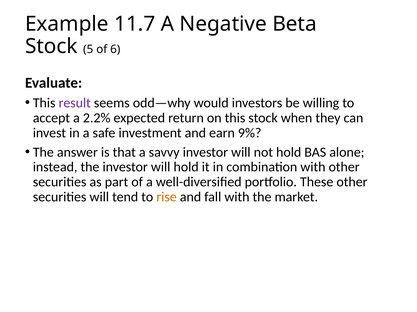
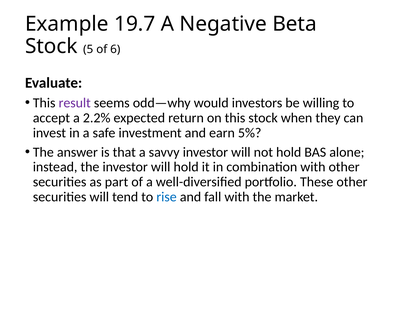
11.7: 11.7 -> 19.7
9%: 9% -> 5%
rise colour: orange -> blue
